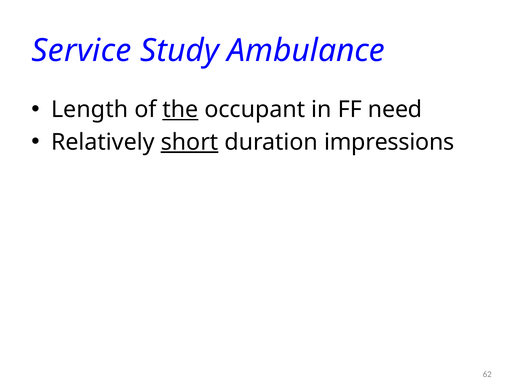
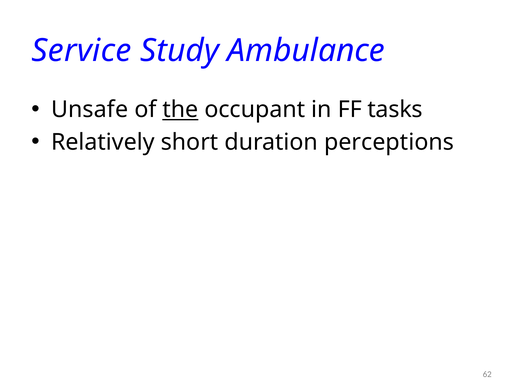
Length: Length -> Unsafe
need: need -> tasks
short underline: present -> none
impressions: impressions -> perceptions
